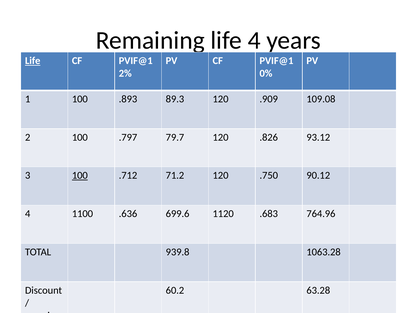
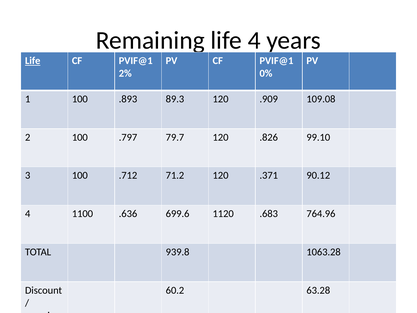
93.12: 93.12 -> 99.10
100 at (80, 175) underline: present -> none
.750: .750 -> .371
